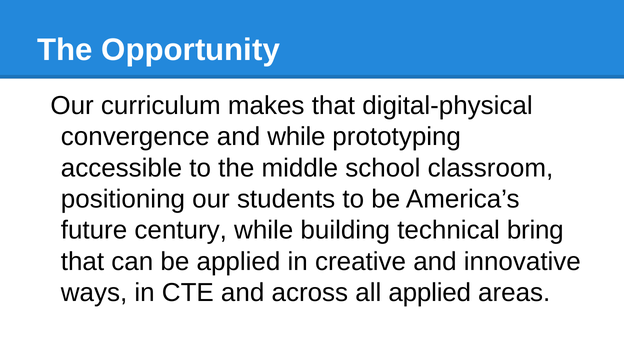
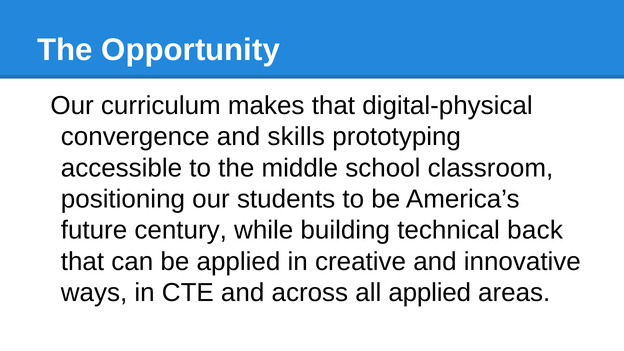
and while: while -> skills
bring: bring -> back
